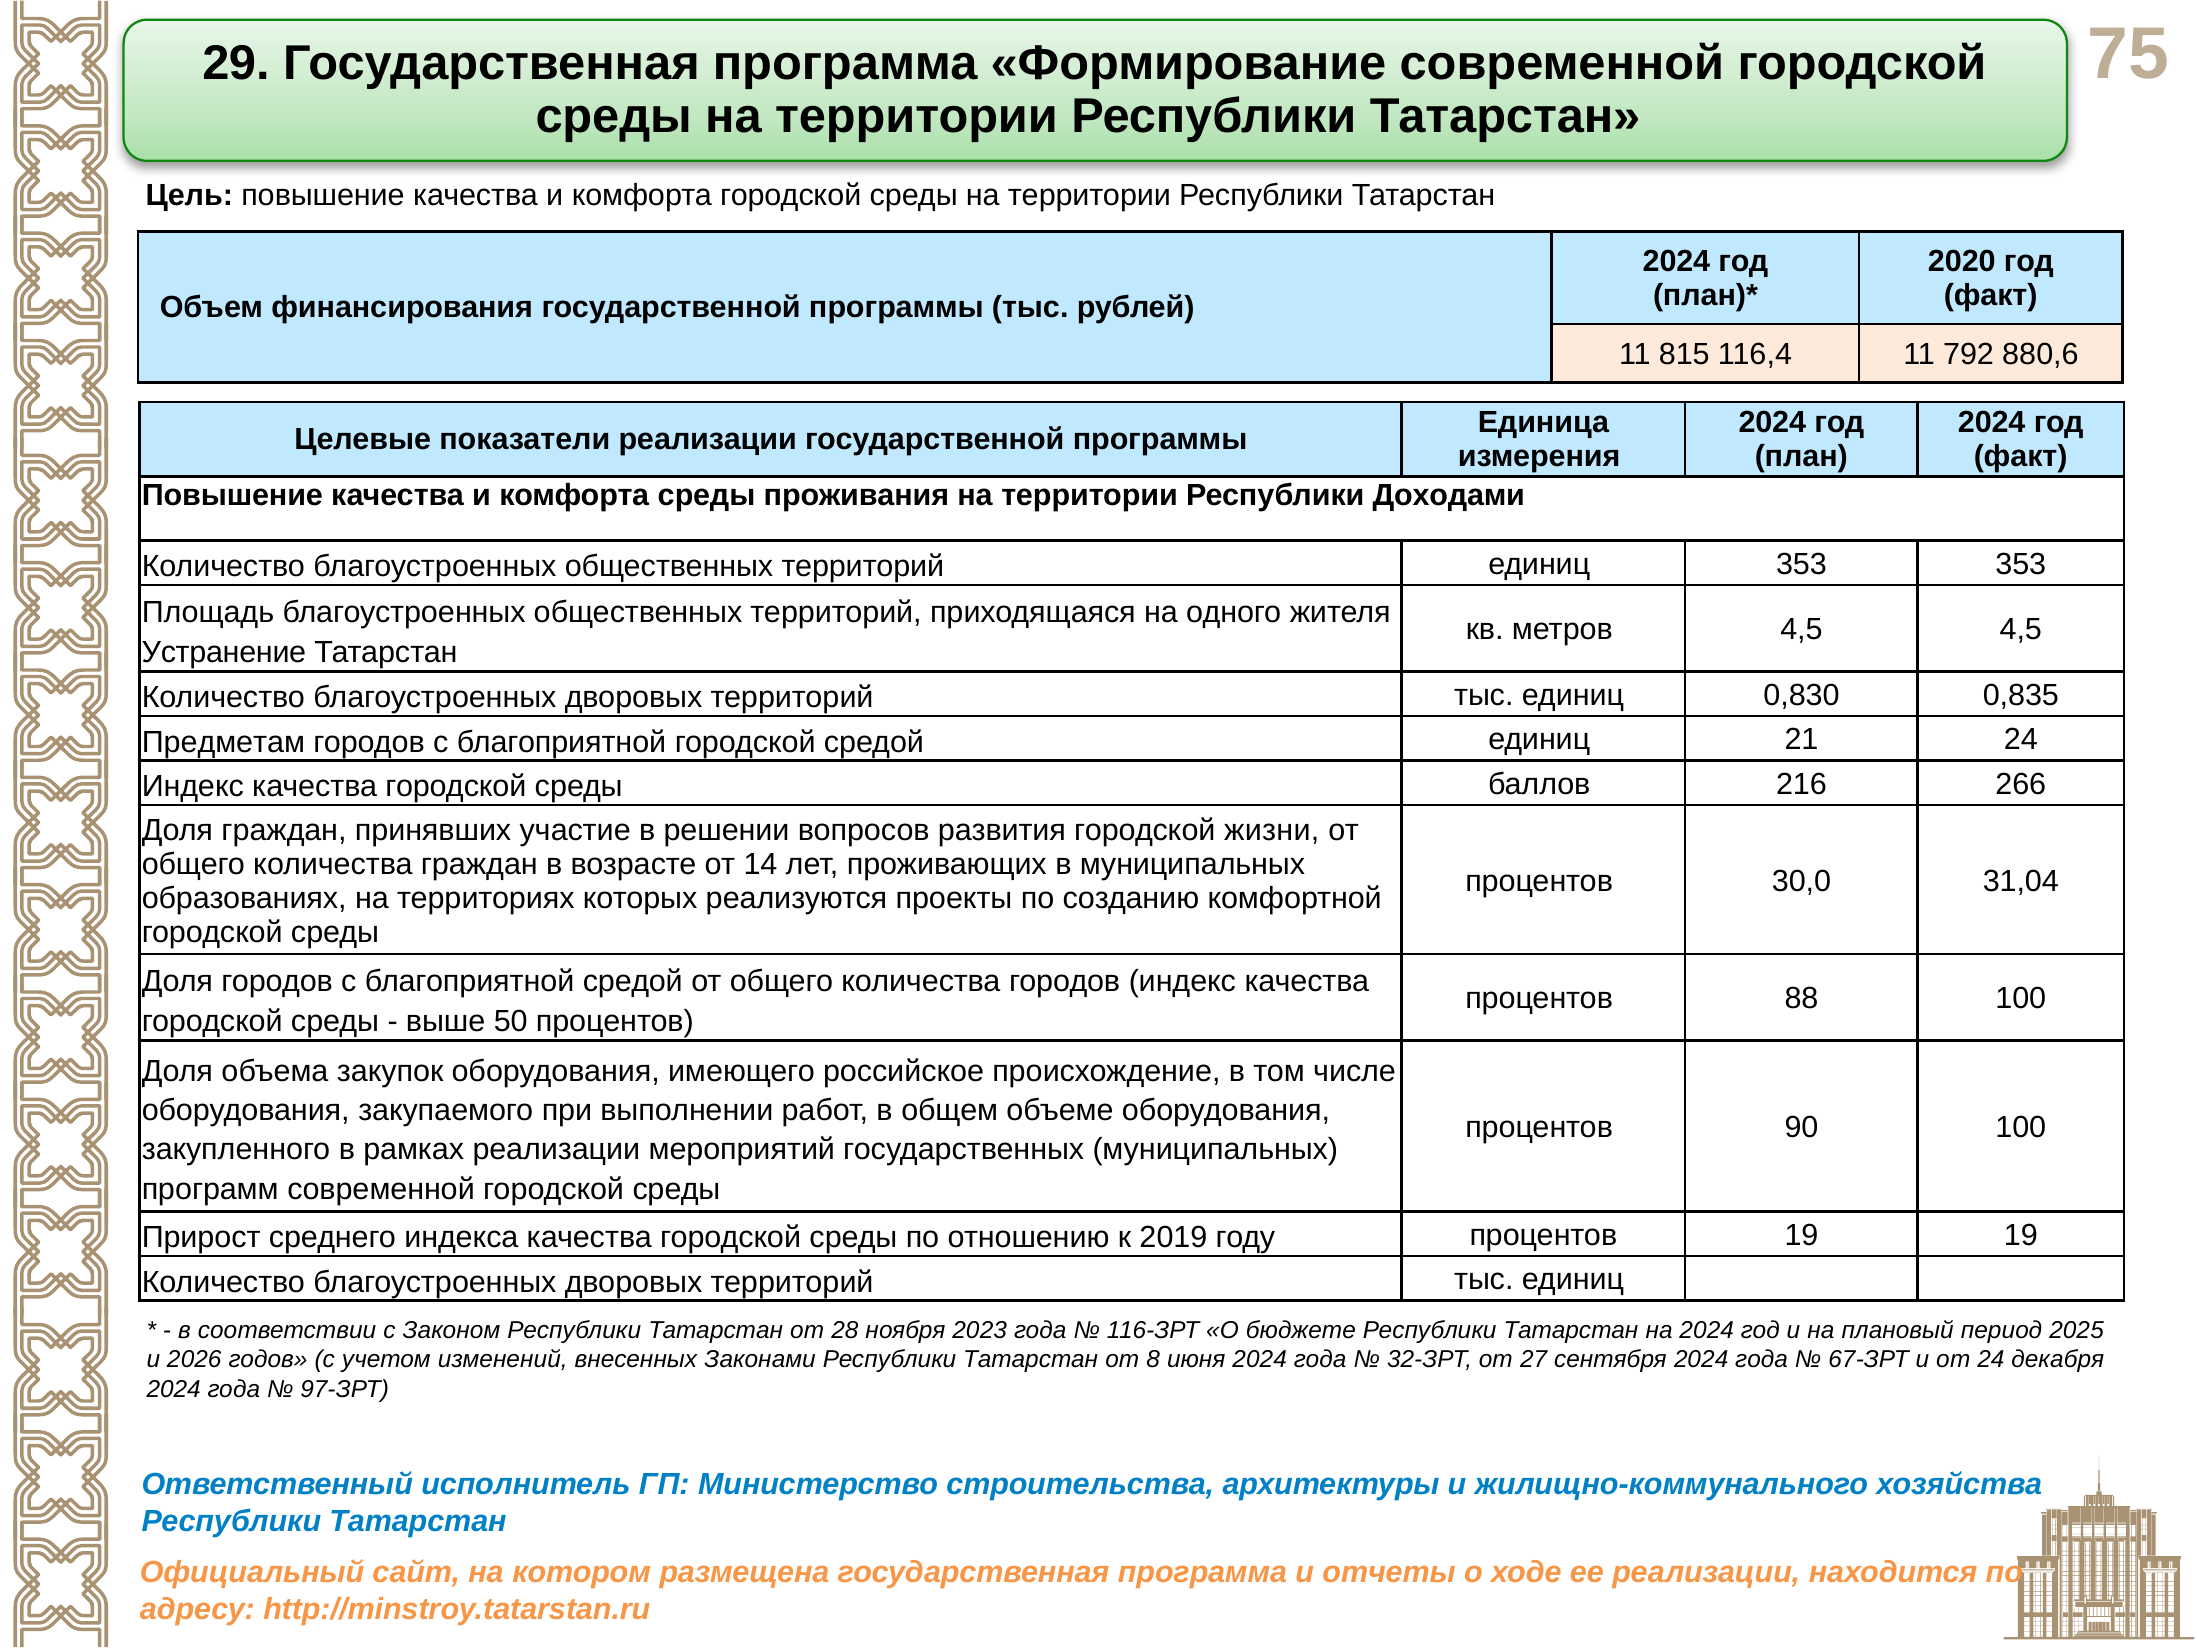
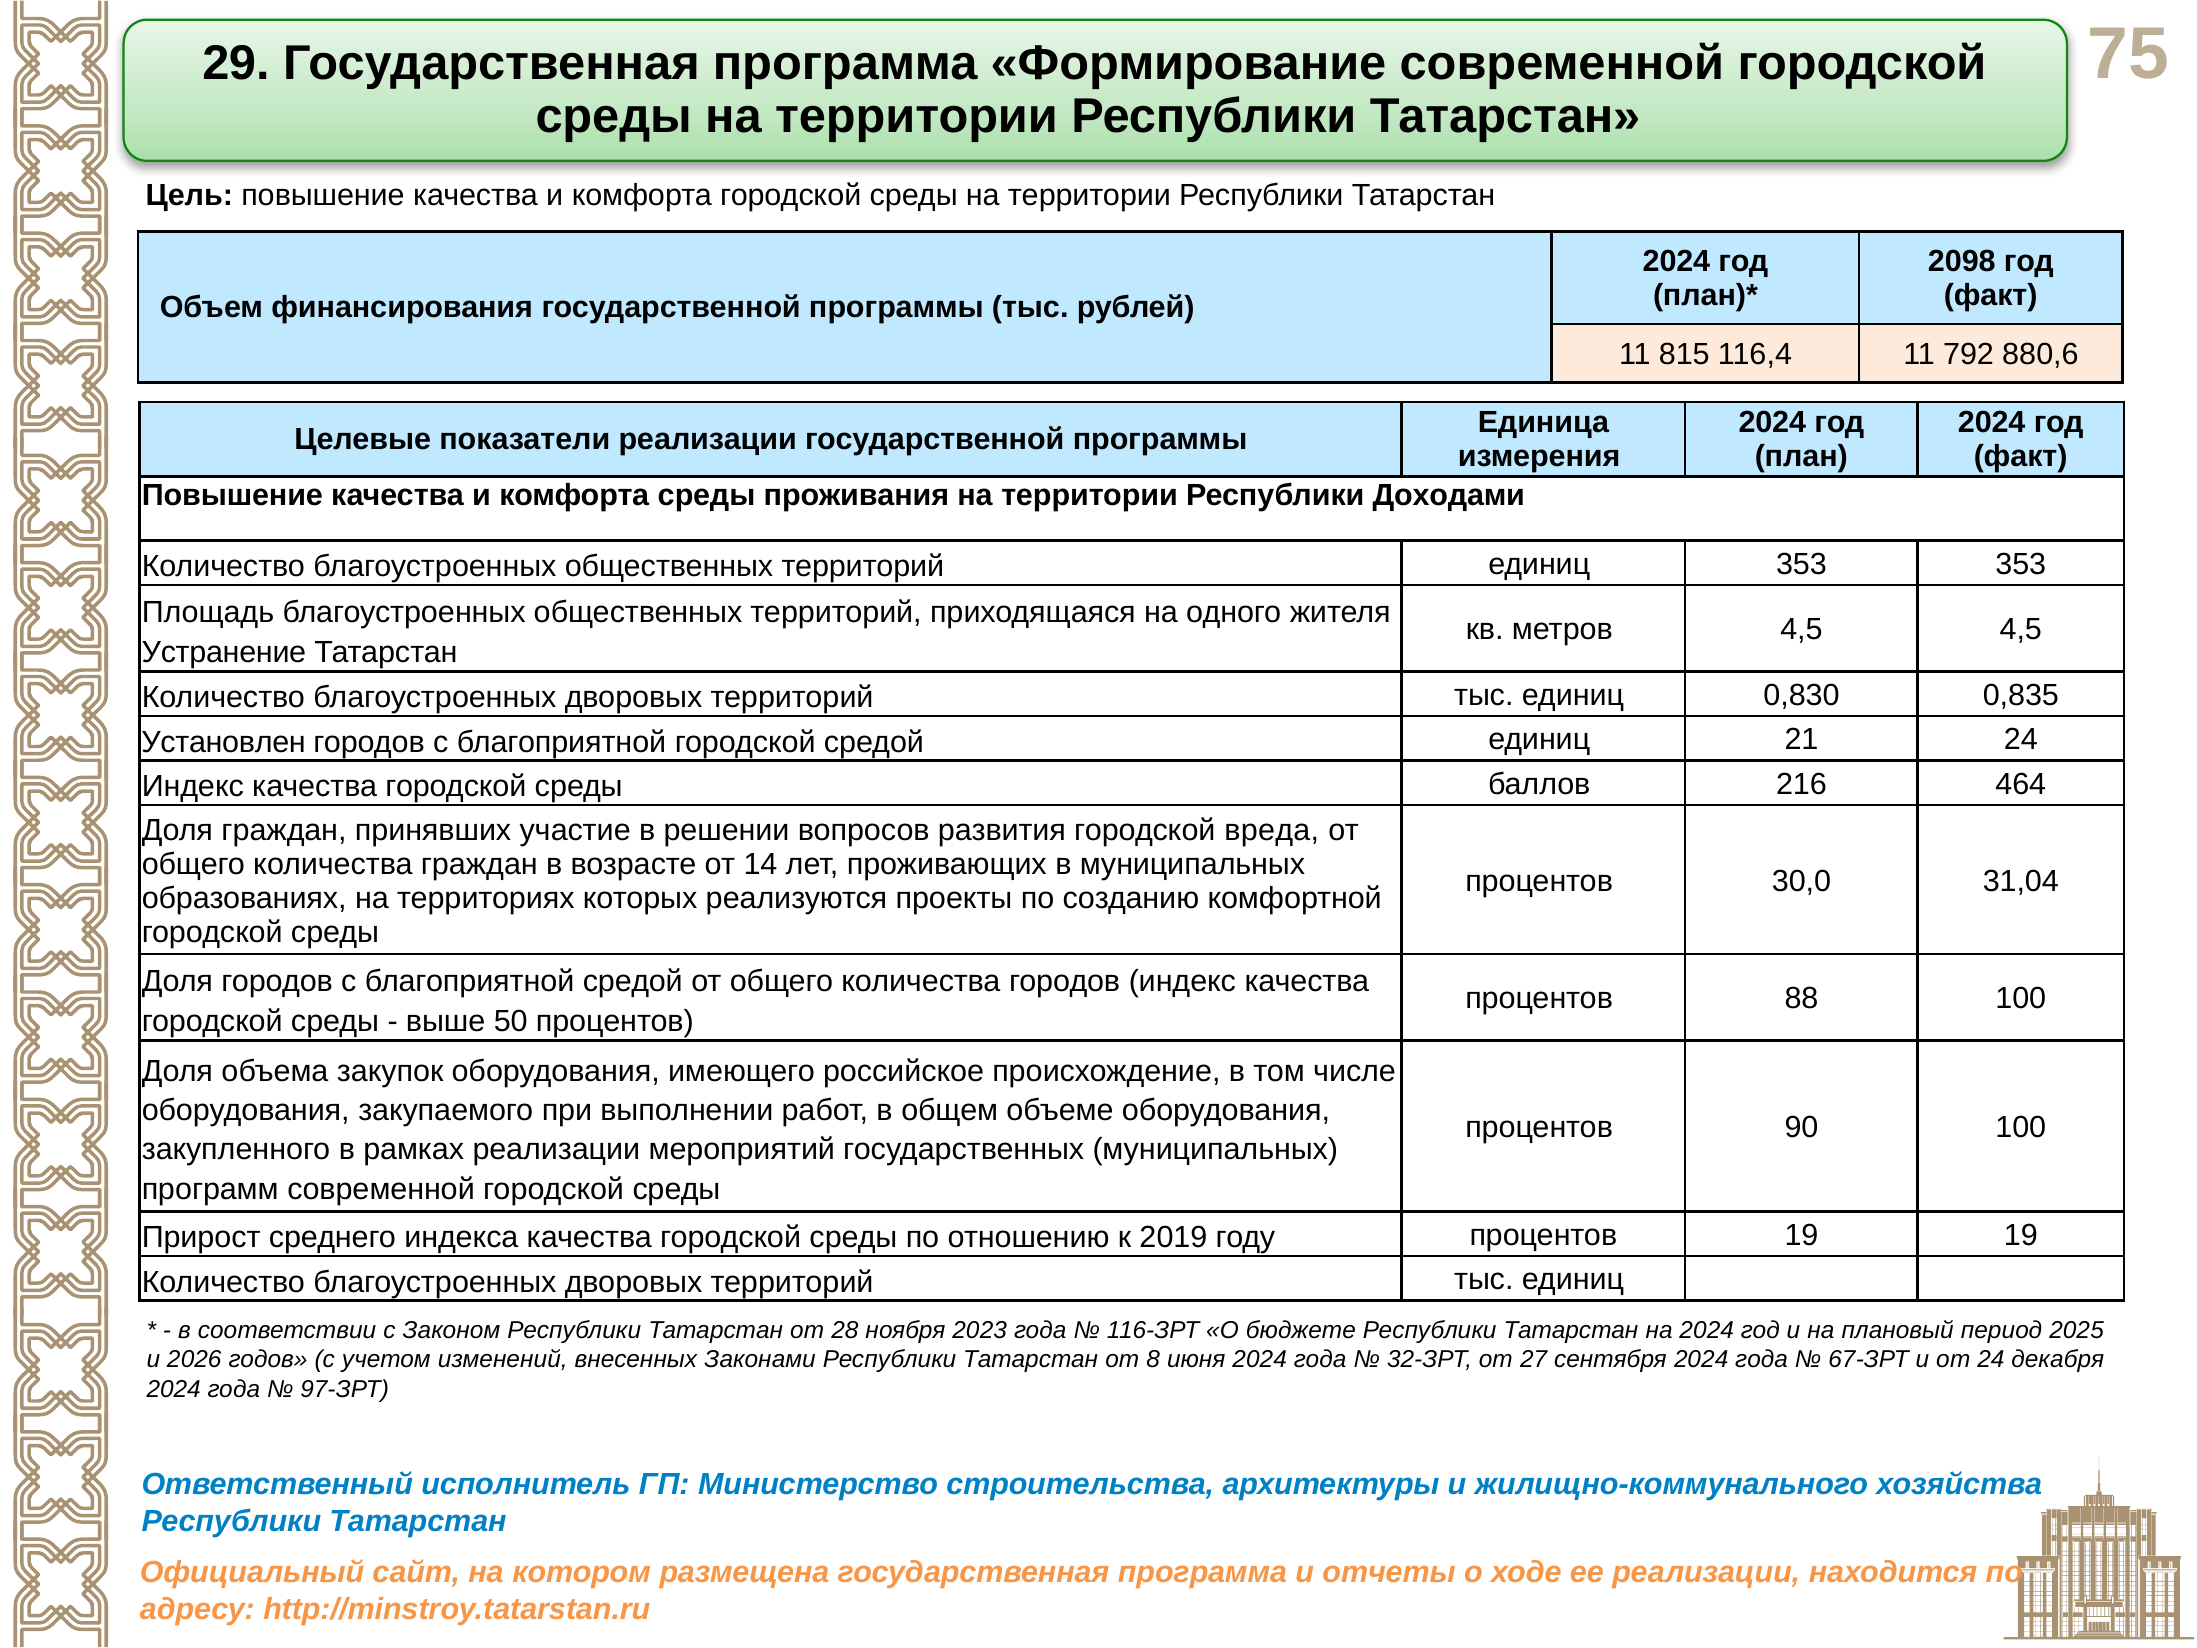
2020: 2020 -> 2098
Предметам: Предметам -> Установлен
266: 266 -> 464
жизни: жизни -> вреда
